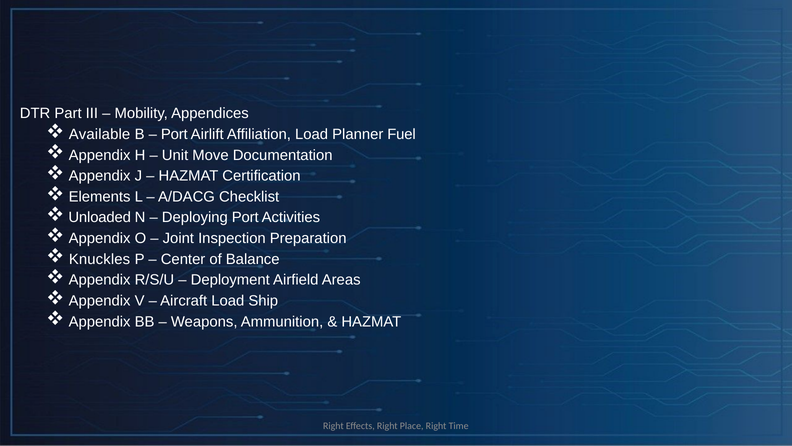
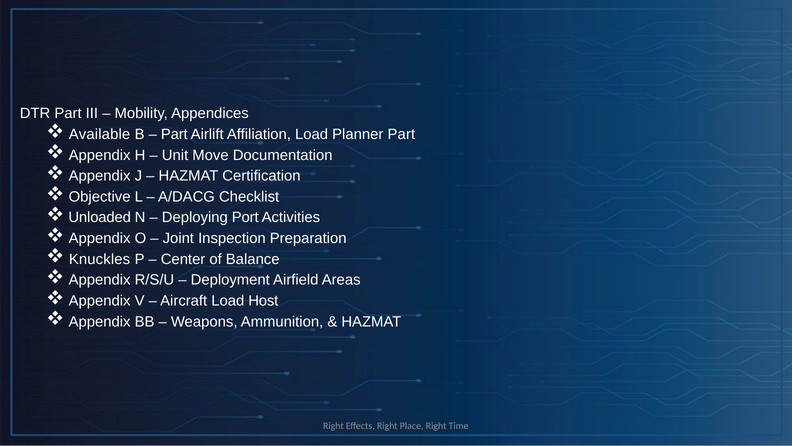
Port at (174, 134): Port -> Part
Planner Fuel: Fuel -> Part
Elements: Elements -> Objective
Ship: Ship -> Host
